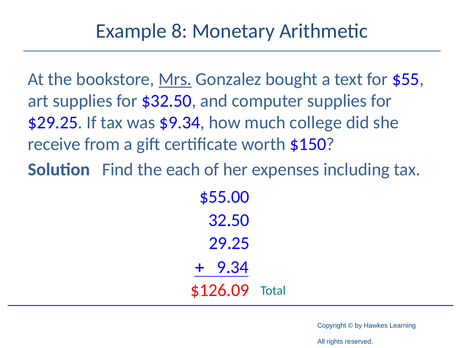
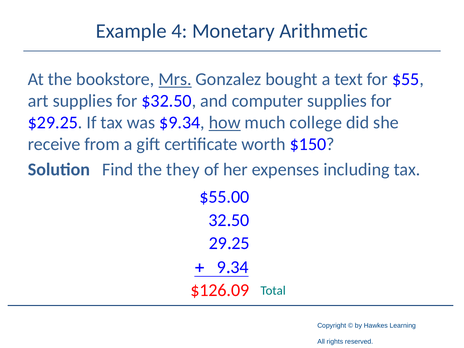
8: 8 -> 4
how underline: none -> present
each: each -> they
